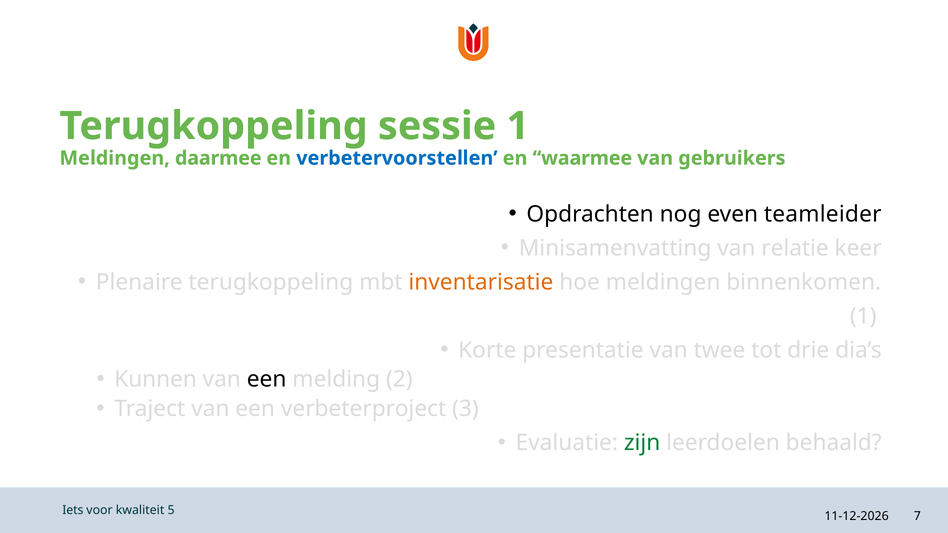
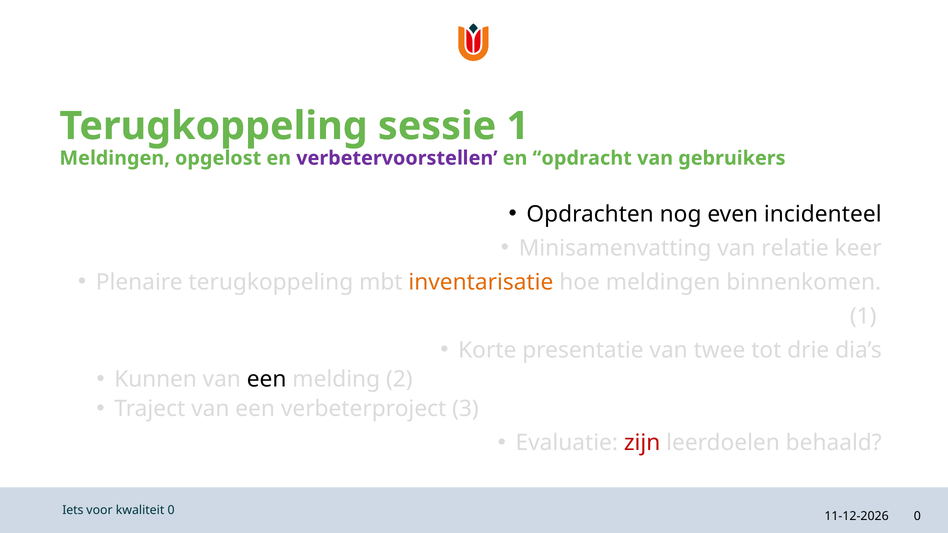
daarmee: daarmee -> opgelost
verbetervoorstellen colour: blue -> purple
waarmee: waarmee -> opdracht
teamleider: teamleider -> incidenteel
zijn colour: green -> red
kwaliteit 5: 5 -> 0
7 at (917, 516): 7 -> 0
